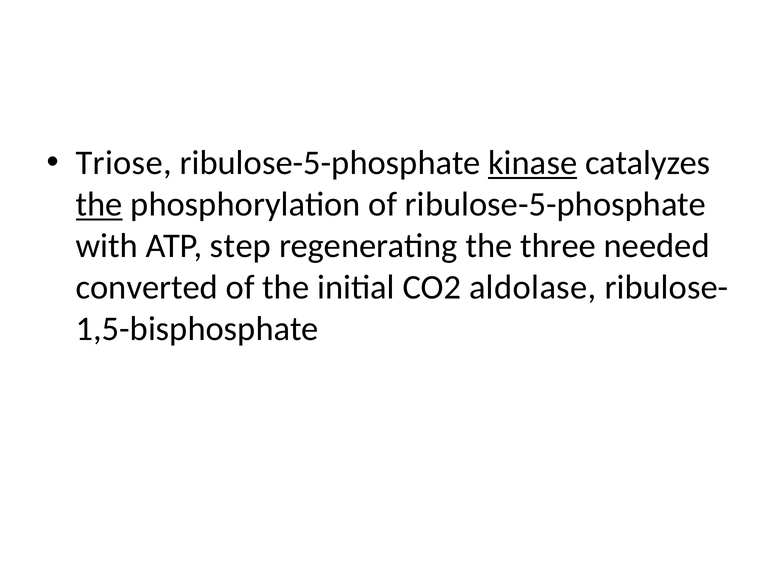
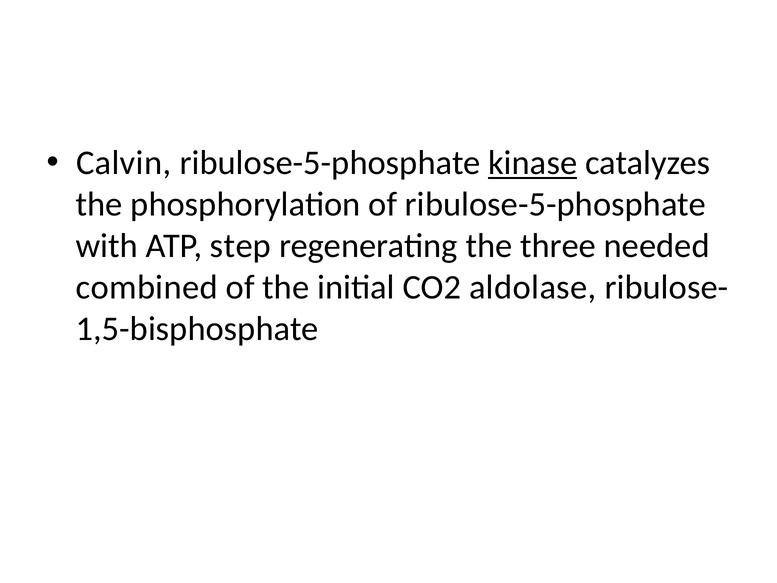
Triose: Triose -> Calvin
the at (99, 204) underline: present -> none
converted: converted -> combined
